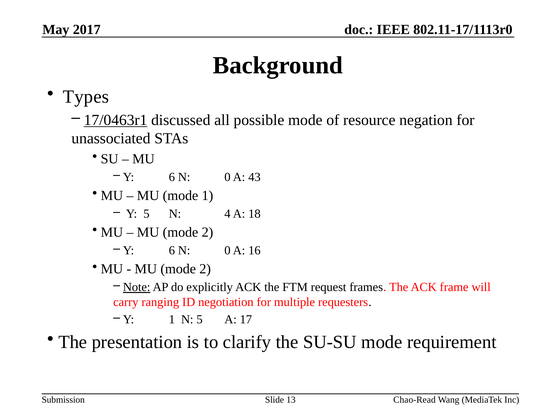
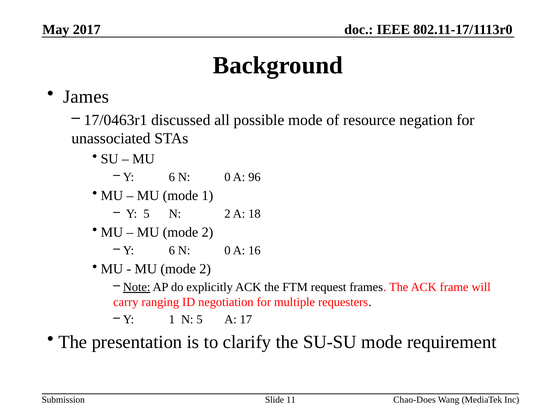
Types: Types -> James
17/0463r1 underline: present -> none
43: 43 -> 96
N 4: 4 -> 2
13: 13 -> 11
Chao-Read: Chao-Read -> Chao-Does
